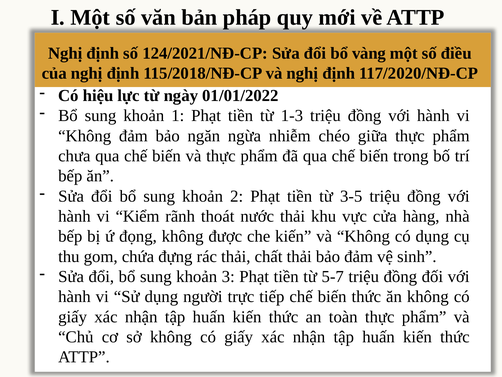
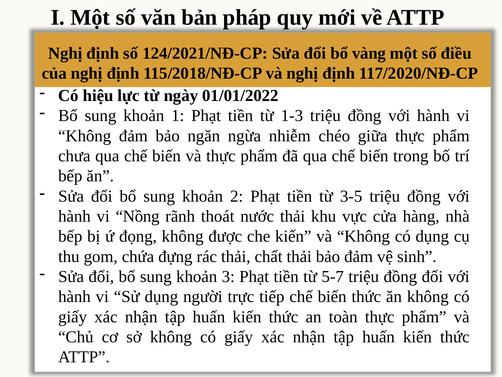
Kiểm: Kiểm -> Nồng
